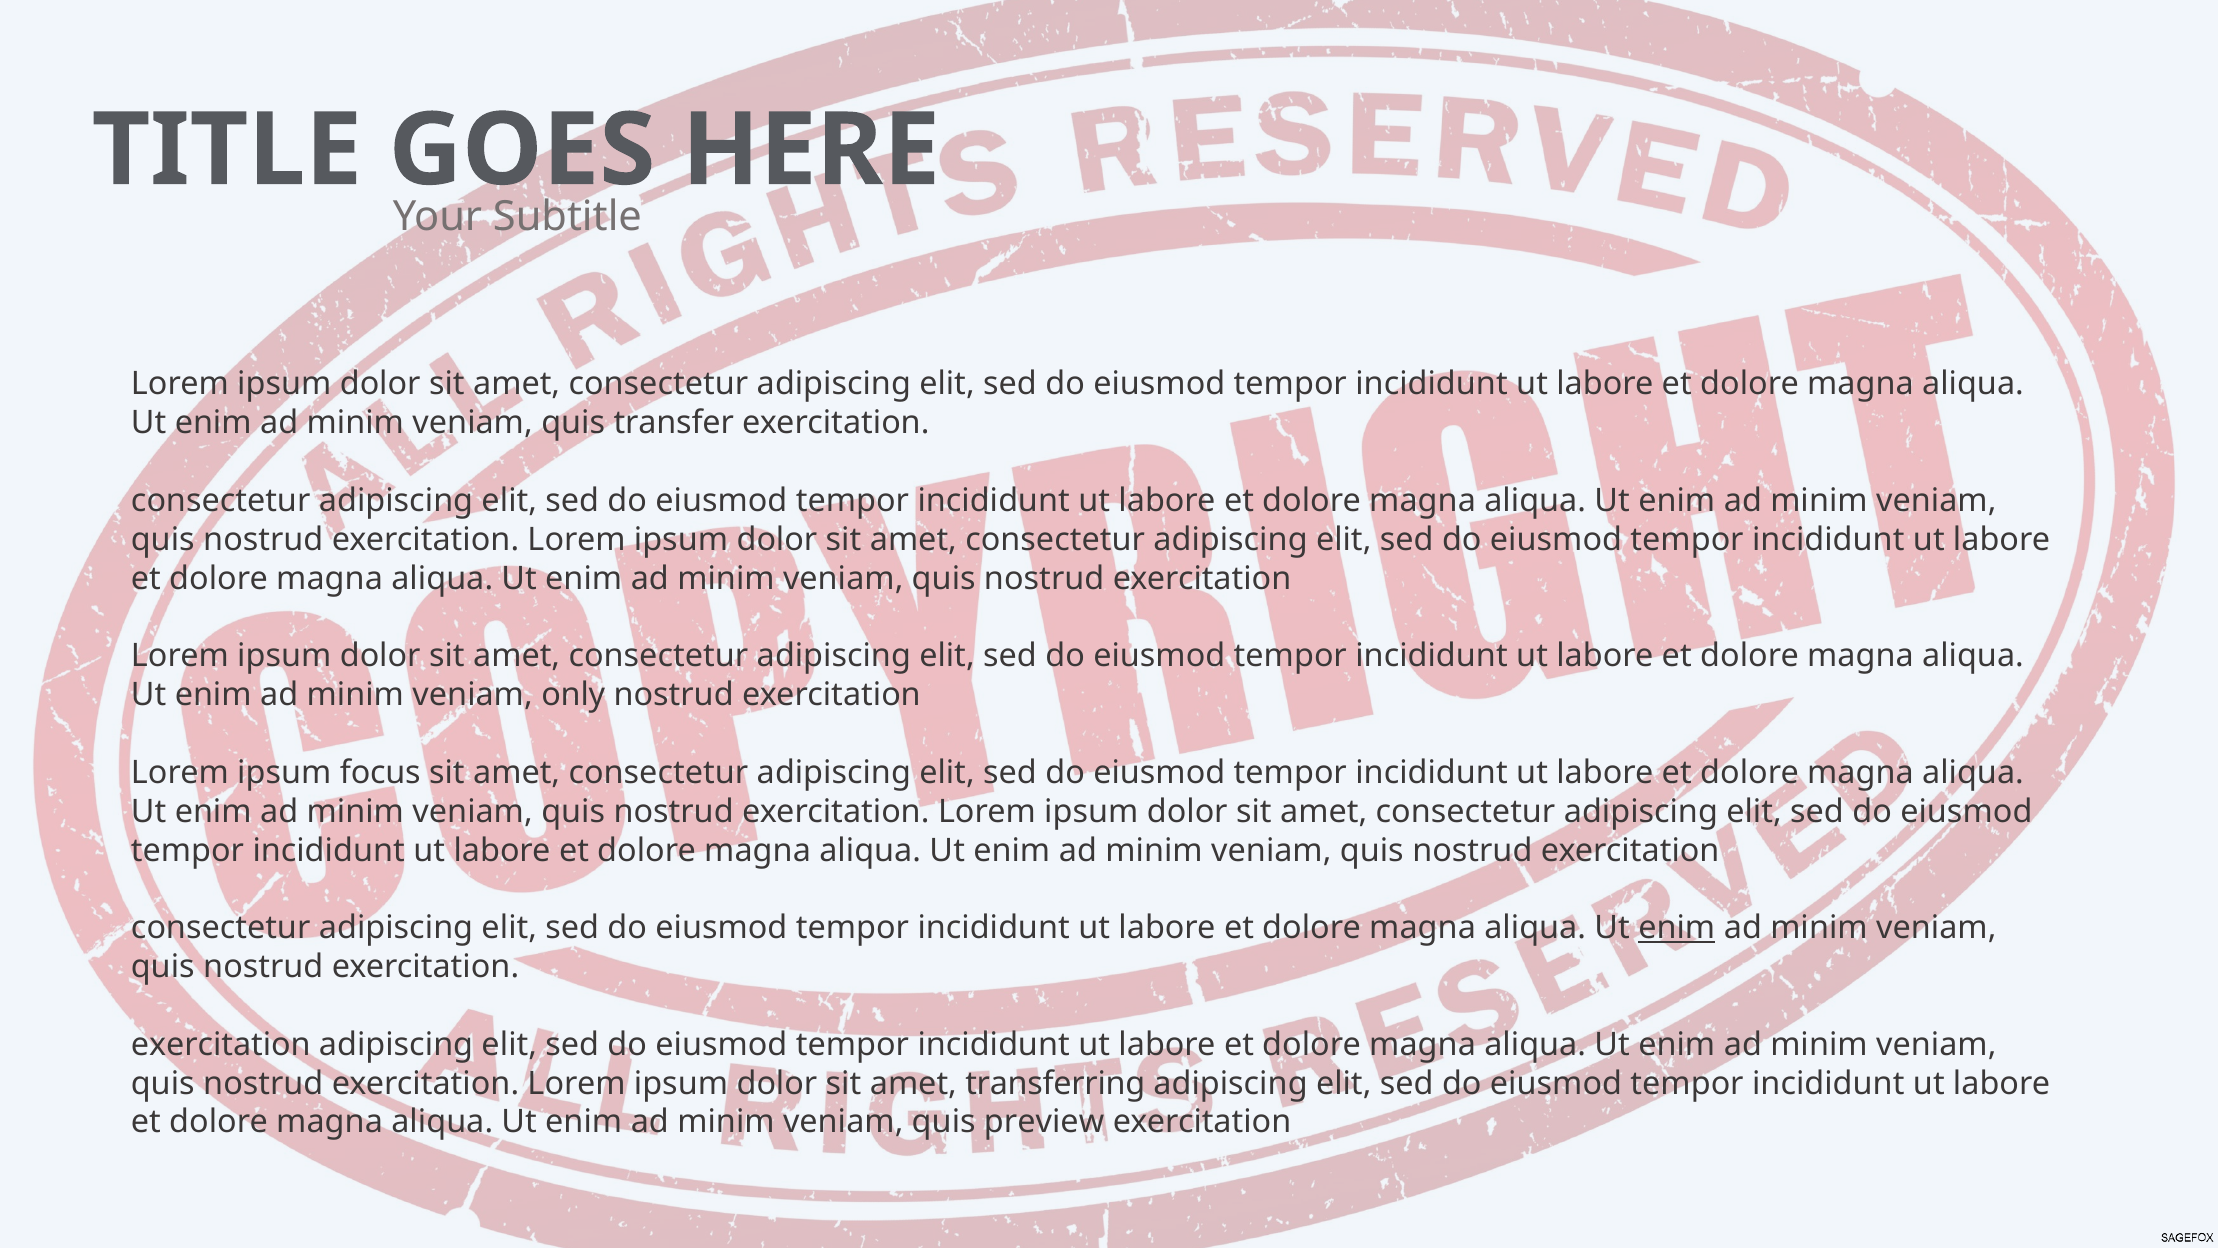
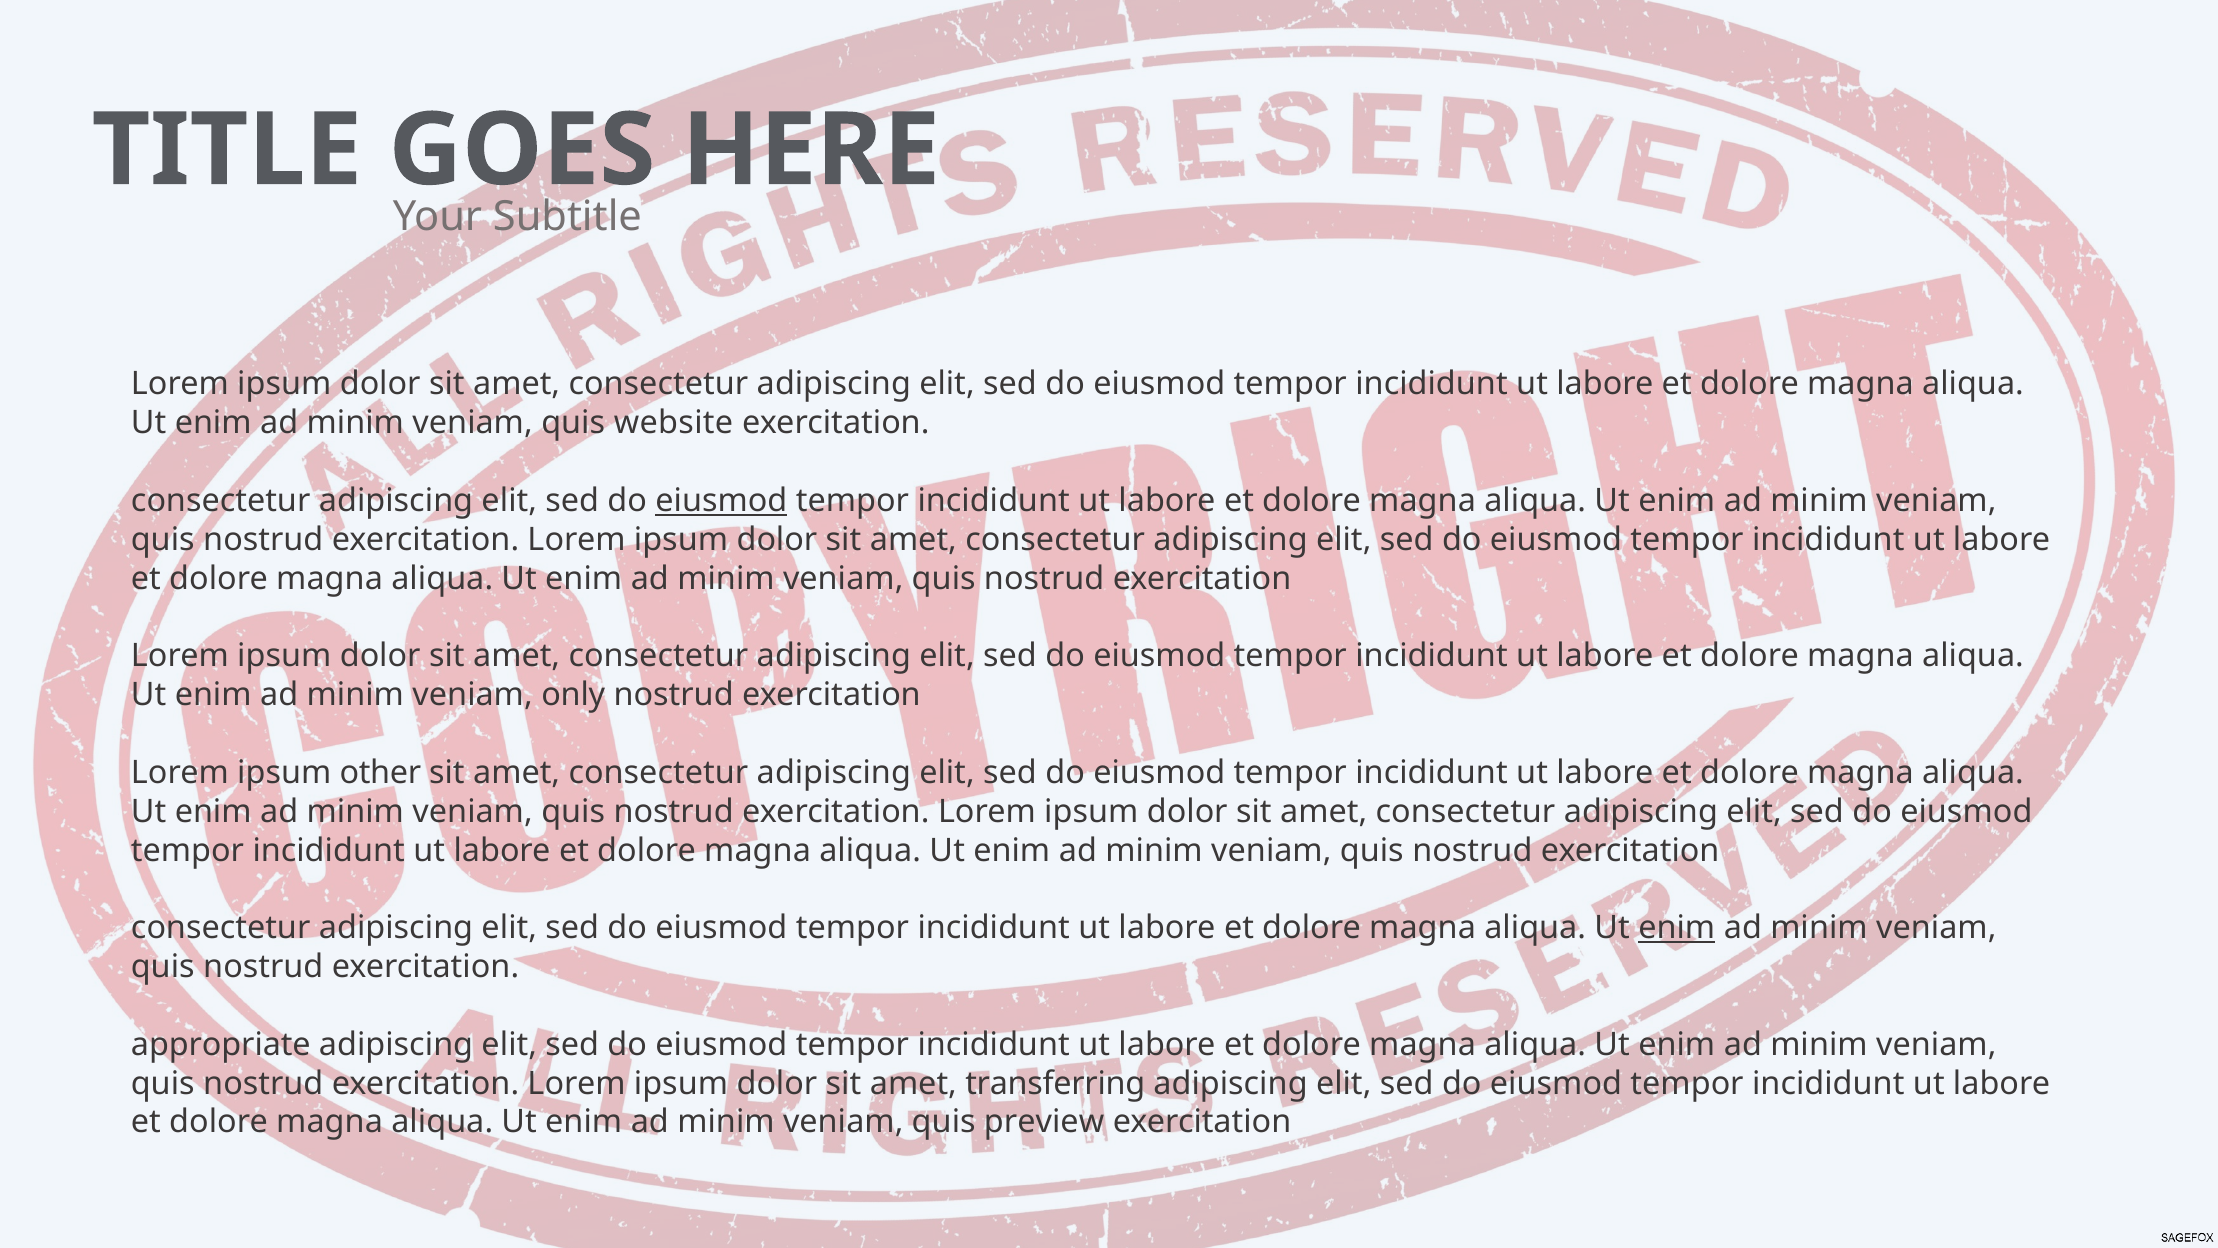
transfer: transfer -> website
eiusmod at (721, 501) underline: none -> present
focus: focus -> other
exercitation at (221, 1044): exercitation -> appropriate
